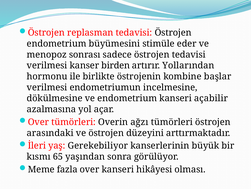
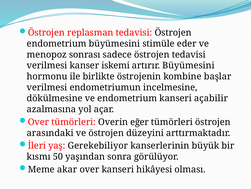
birden: birden -> iskemi
artırır Yollarından: Yollarından -> Büyümesini
ağzı: ağzı -> eğer
65: 65 -> 50
fazla: fazla -> akar
